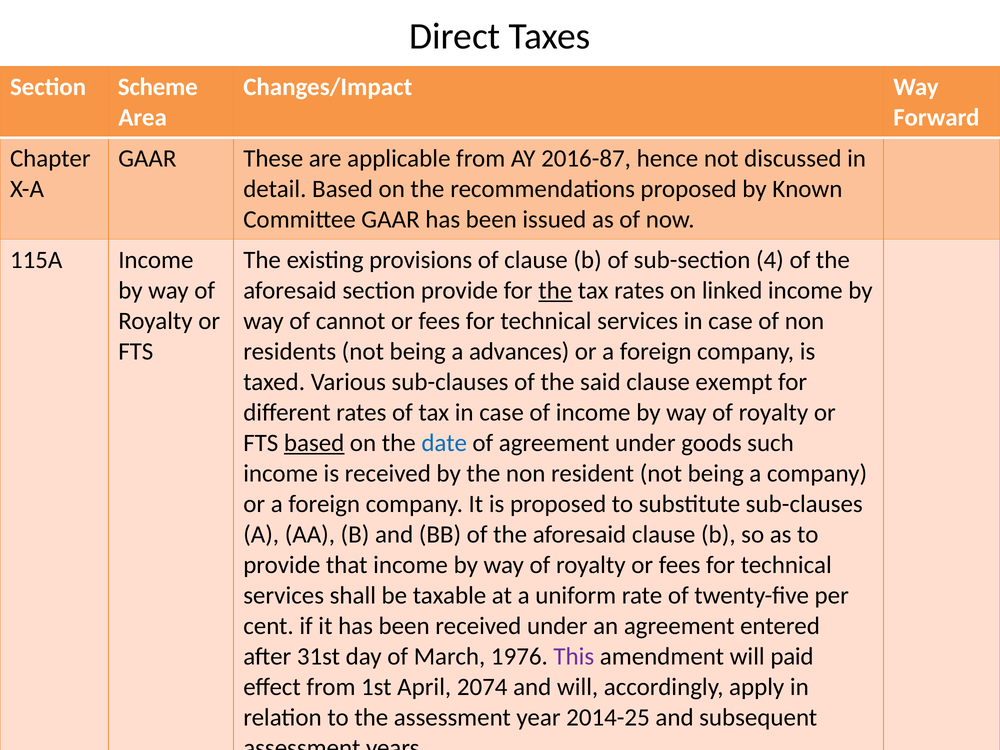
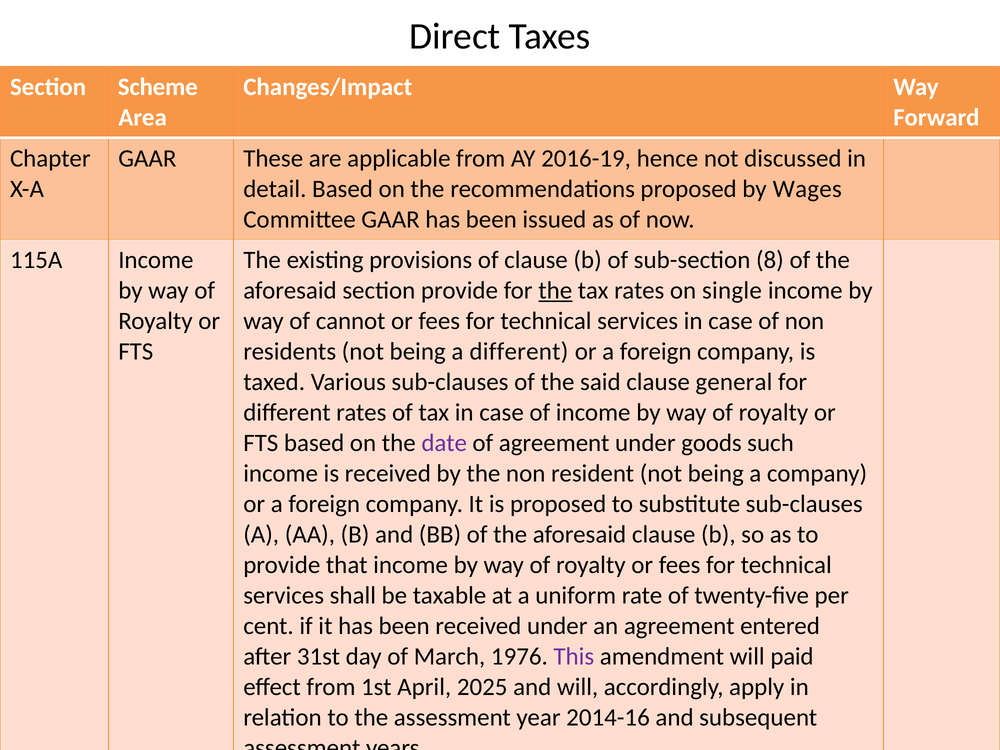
2016-87: 2016-87 -> 2016-19
Known: Known -> Wages
4: 4 -> 8
linked: linked -> single
a advances: advances -> different
exempt: exempt -> general
based at (314, 443) underline: present -> none
date colour: blue -> purple
2074: 2074 -> 2025
2014-25: 2014-25 -> 2014-16
